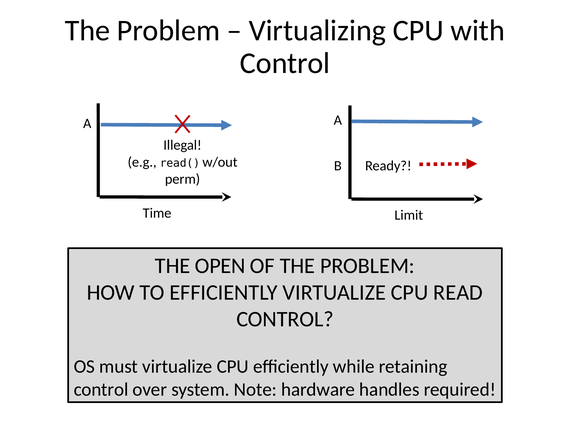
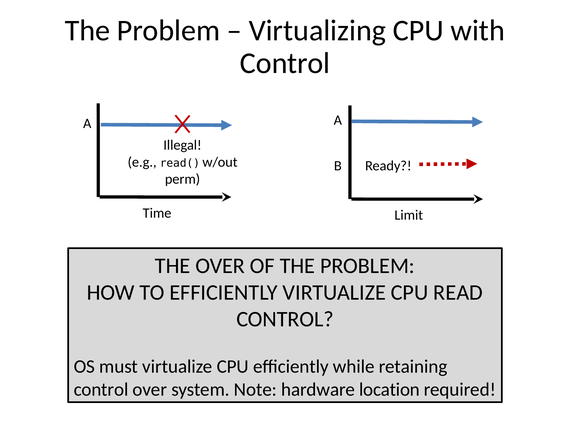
THE OPEN: OPEN -> OVER
handles: handles -> location
